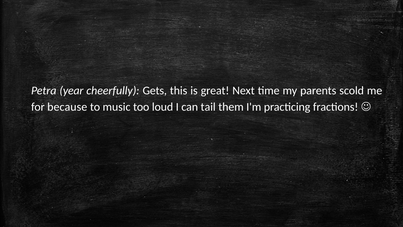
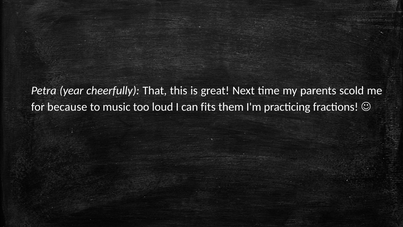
Gets: Gets -> That
tail: tail -> fits
